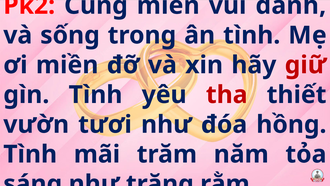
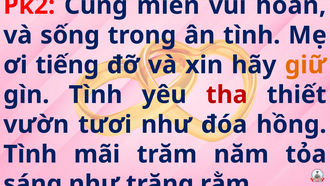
danh: danh -> hoan
ơi miền: miền -> tiếng
giữ colour: red -> orange
